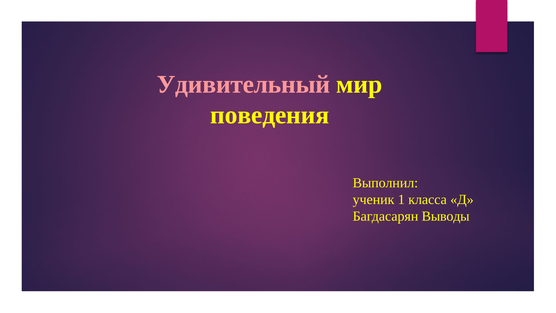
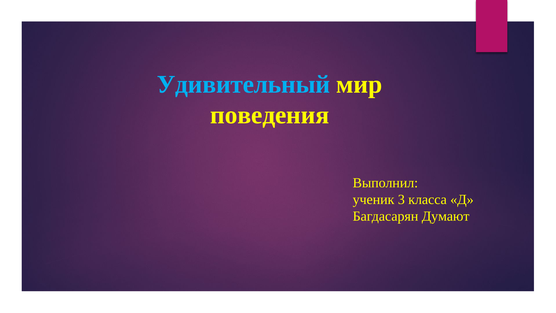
Удивительный colour: pink -> light blue
1: 1 -> 3
Выводы: Выводы -> Думают
